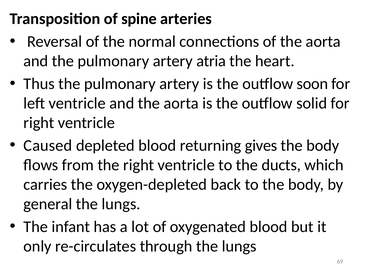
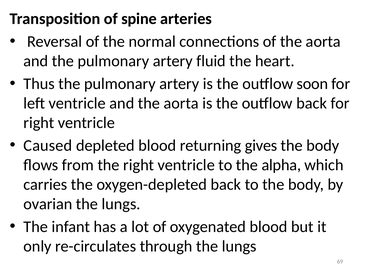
atria: atria -> fluid
outflow solid: solid -> back
ducts: ducts -> alpha
general: general -> ovarian
